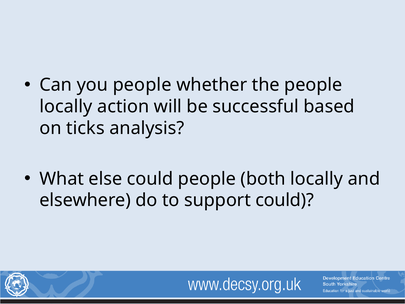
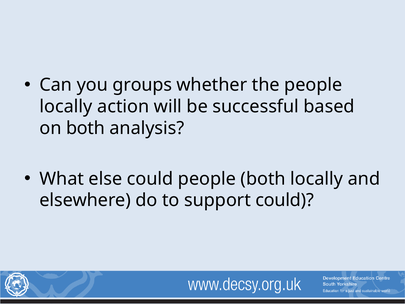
you people: people -> groups
on ticks: ticks -> both
